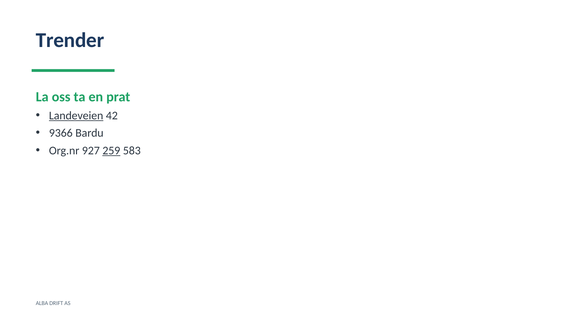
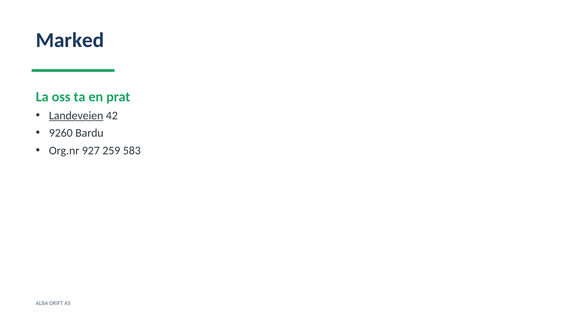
Trender: Trender -> Marked
9366: 9366 -> 9260
259 underline: present -> none
